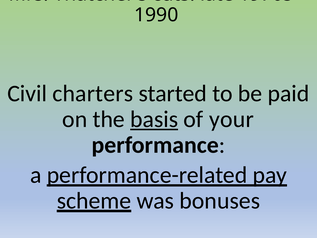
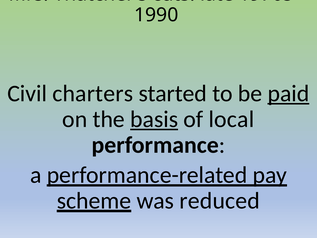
paid underline: none -> present
your: your -> local
bonuses: bonuses -> reduced
